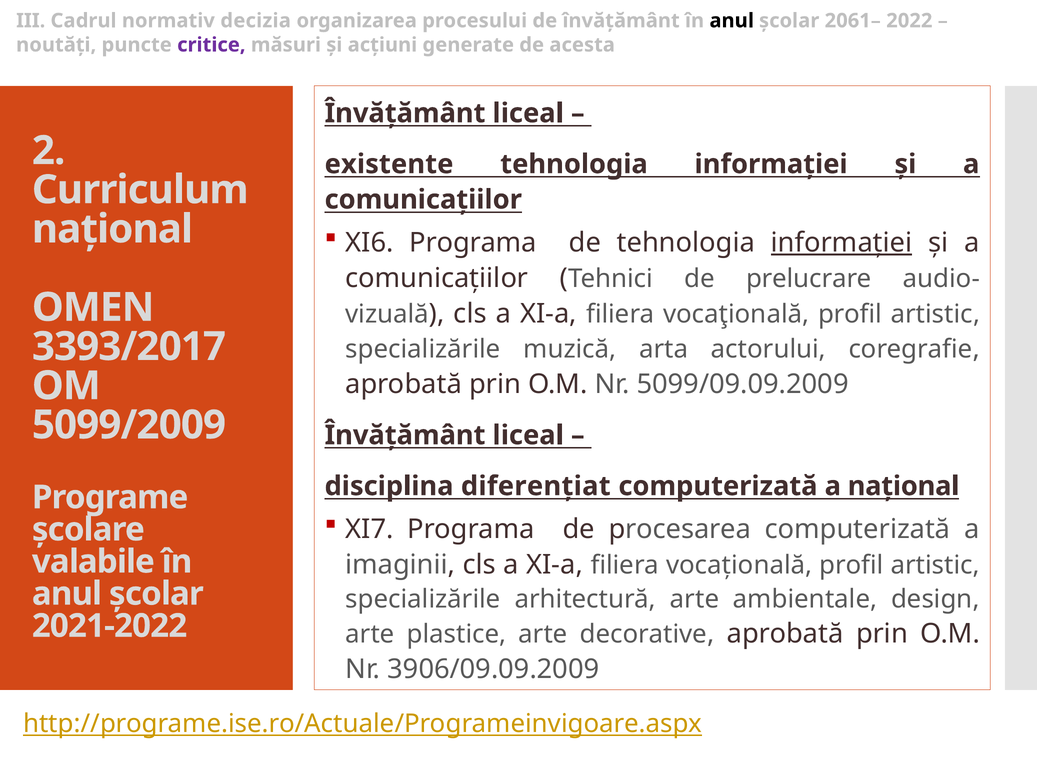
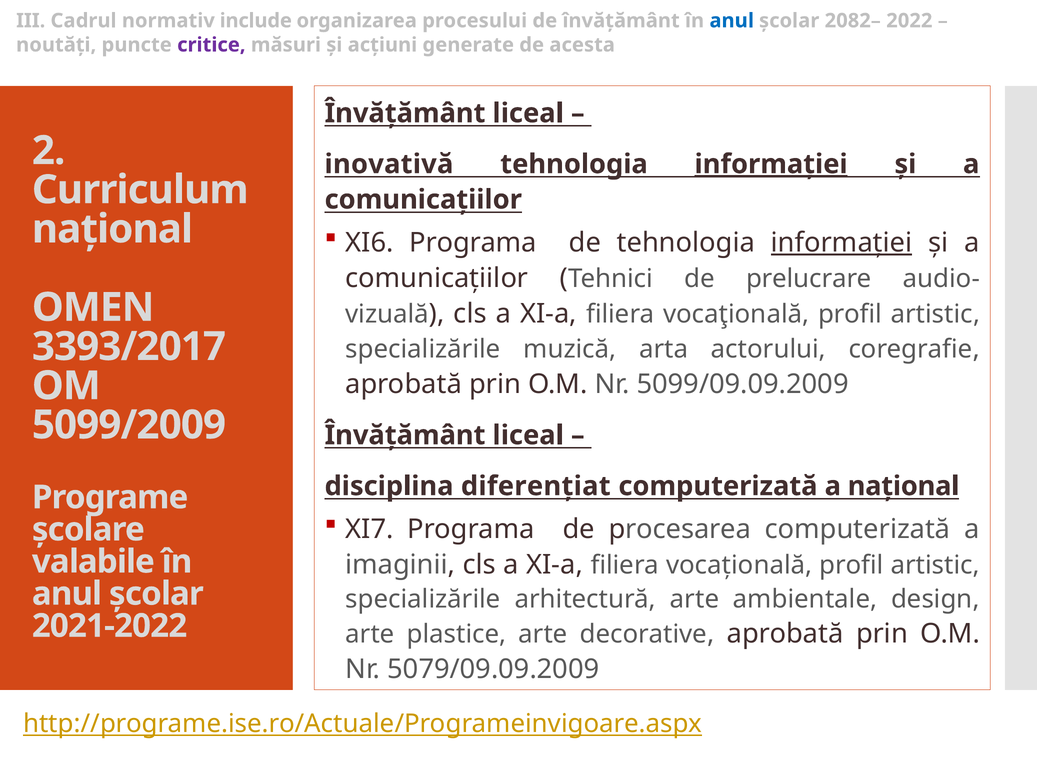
decizia: decizia -> include
anul at (732, 21) colour: black -> blue
2061–: 2061– -> 2082–
existente: existente -> inovativă
informației at (771, 164) underline: none -> present
3906/09.09.2009: 3906/09.09.2009 -> 5079/09.09.2009
